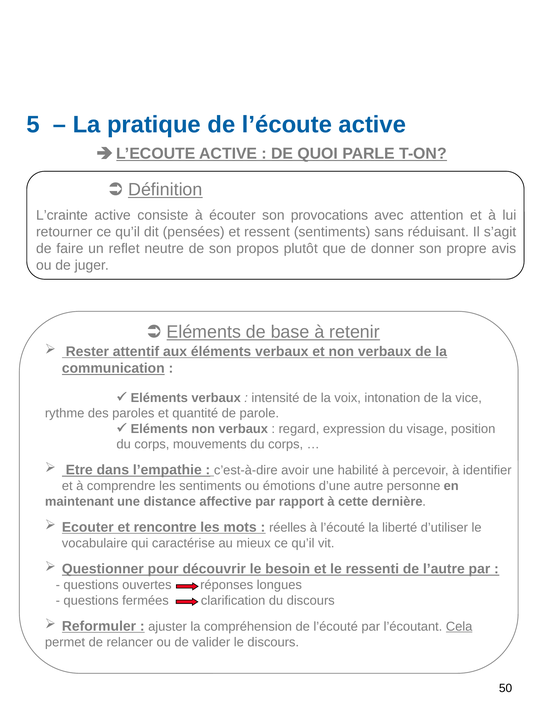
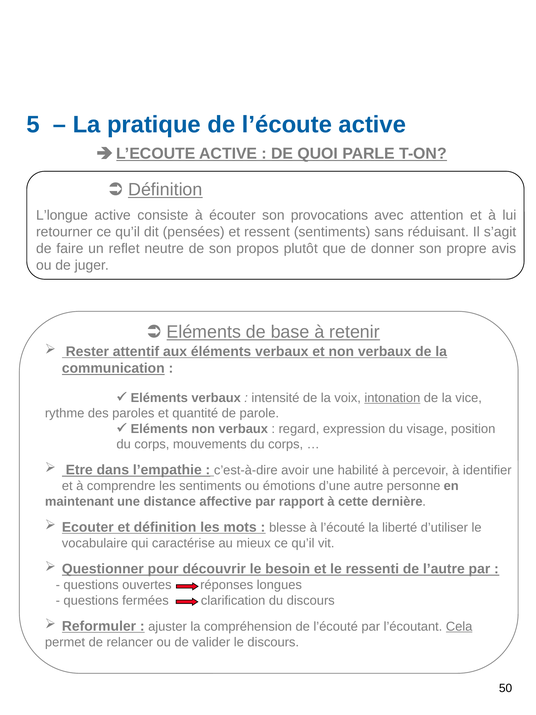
L’crainte: L’crainte -> L’longue
intonation underline: none -> present
et rencontre: rencontre -> définition
réelles: réelles -> blesse
